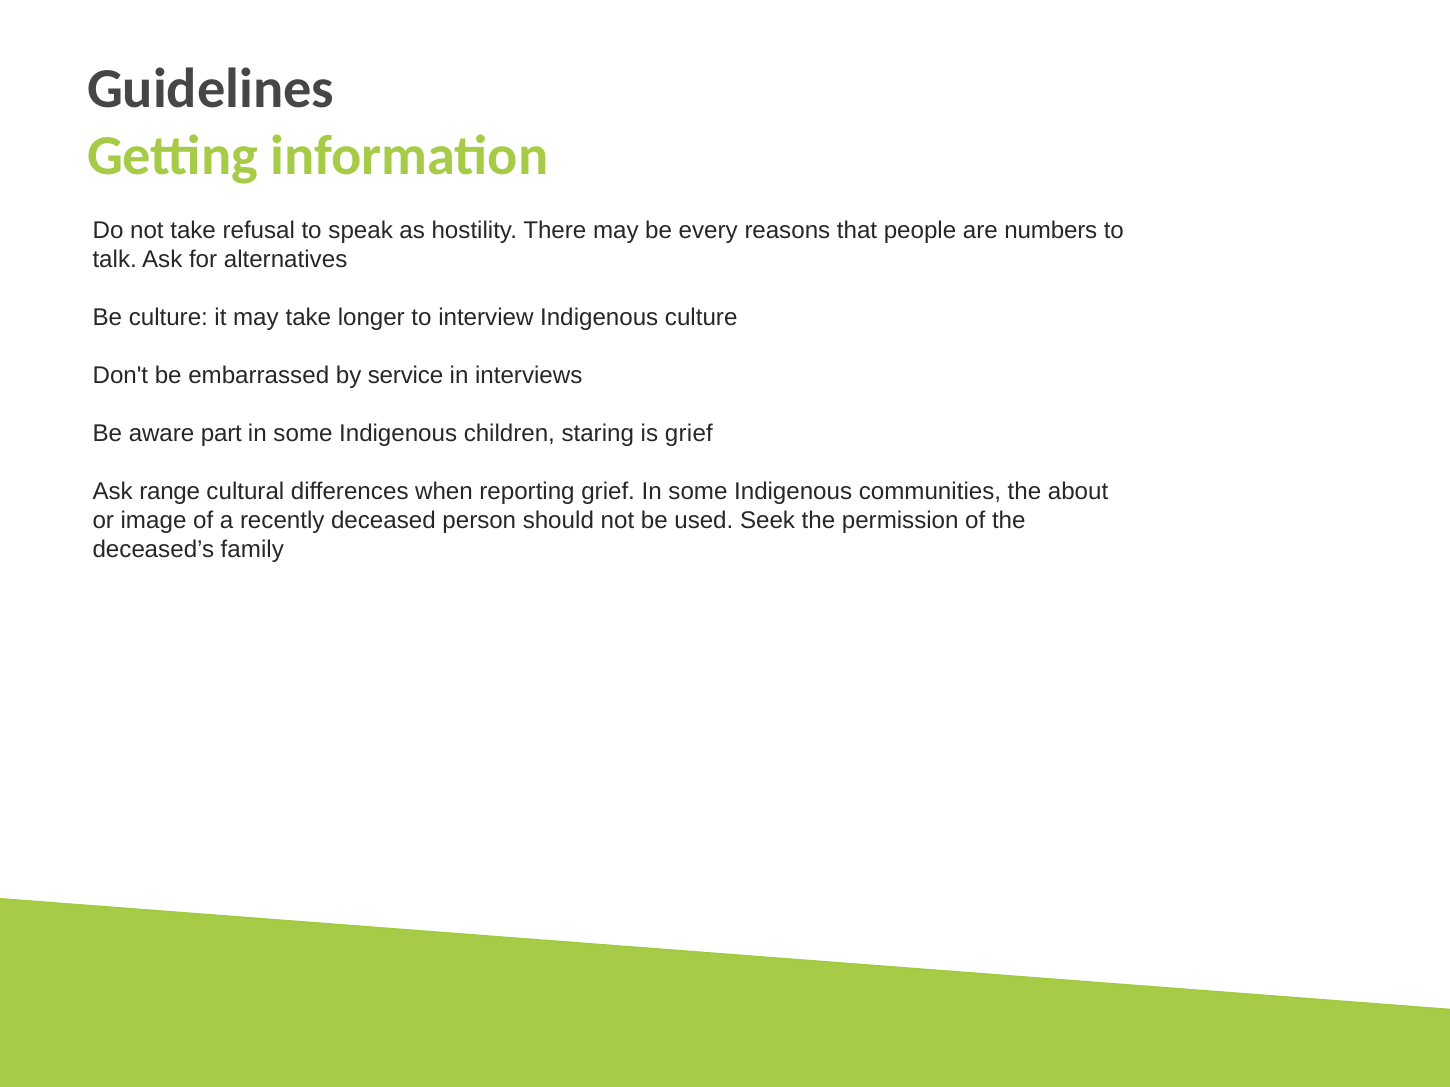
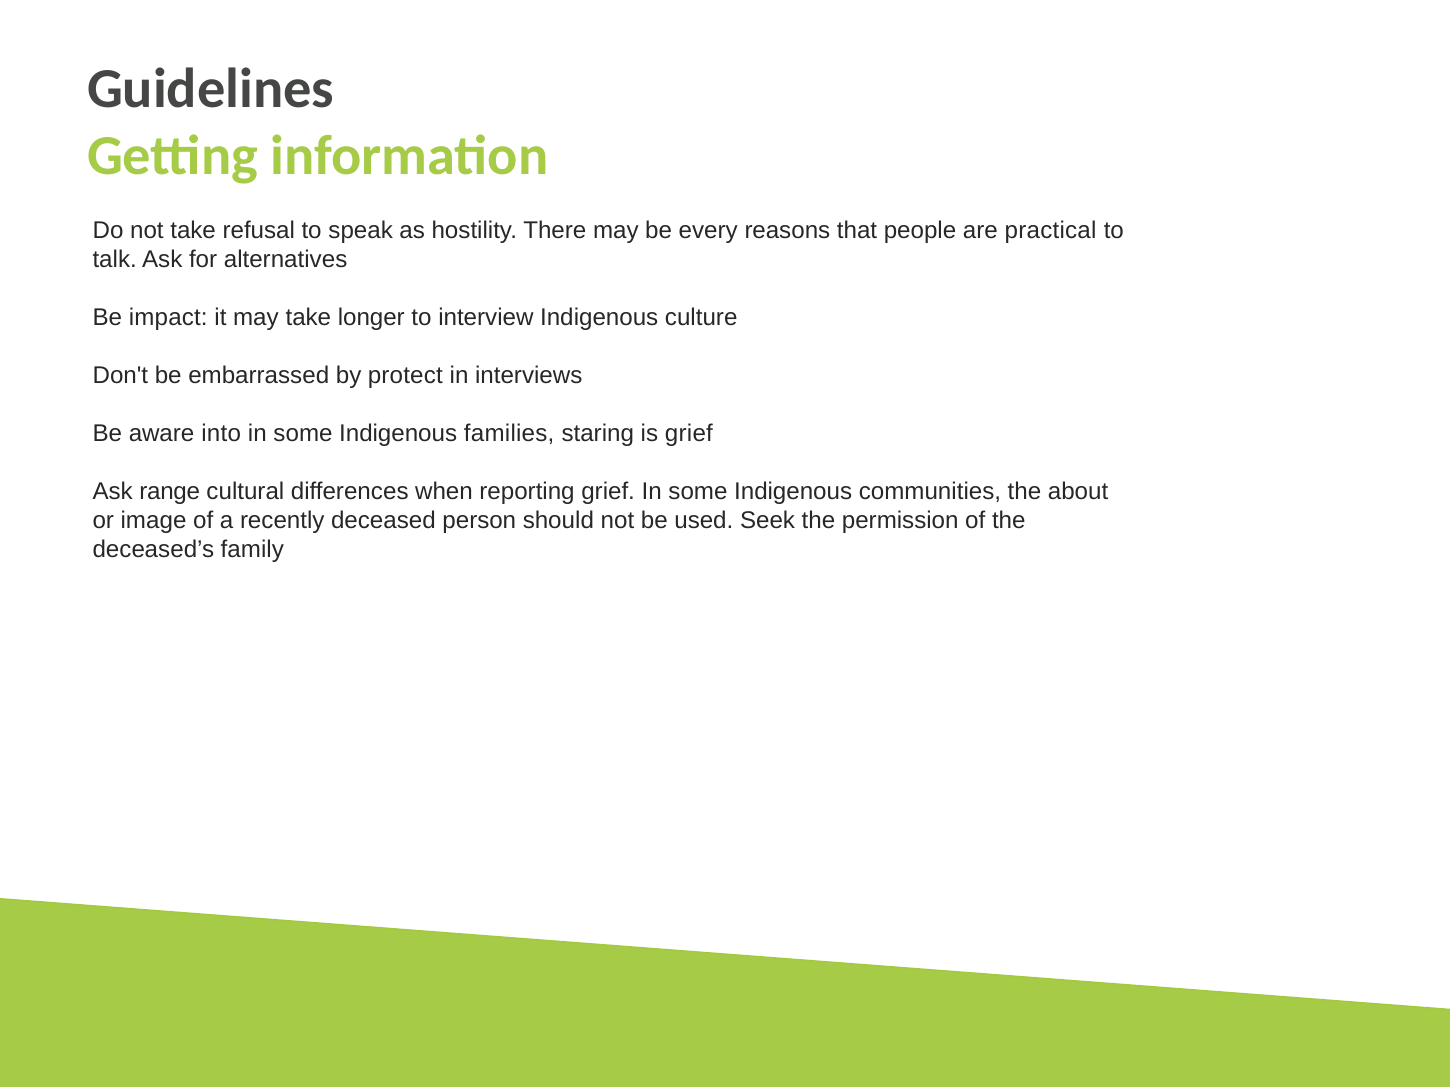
numbers: numbers -> practical
Be culture: culture -> impact
service: service -> protect
part: part -> into
children: children -> families
